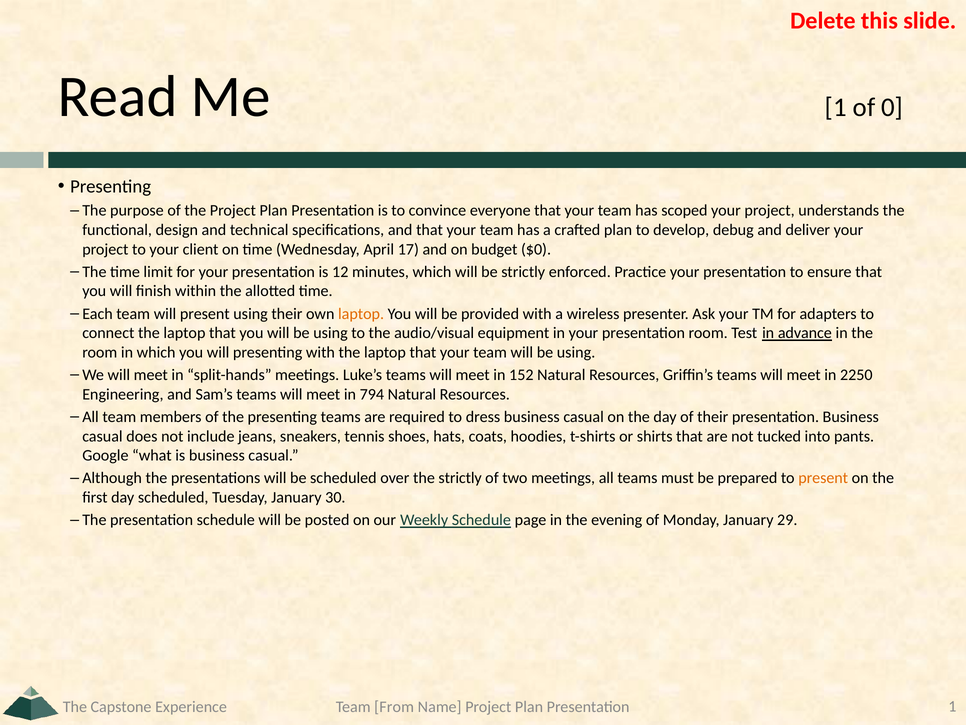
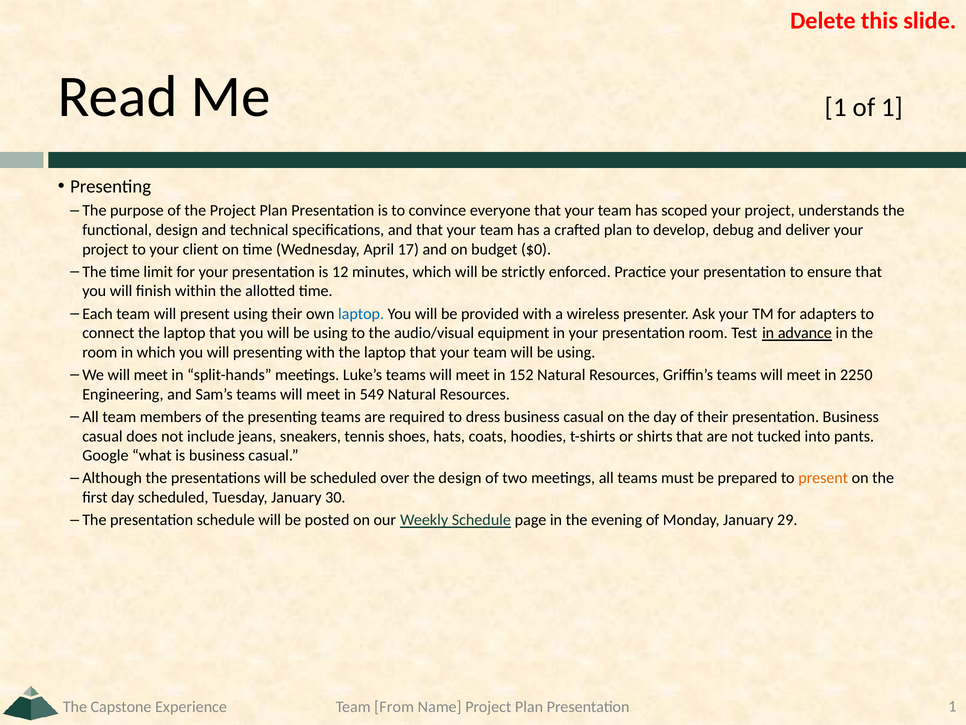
of 0: 0 -> 1
laptop at (361, 314) colour: orange -> blue
794: 794 -> 549
the strictly: strictly -> design
